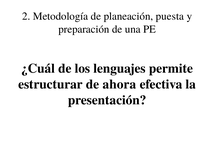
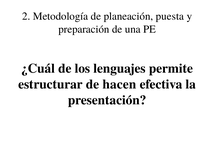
ahora: ahora -> hacen
